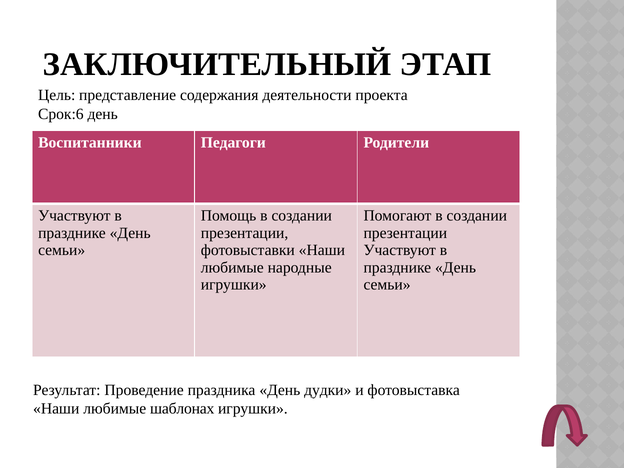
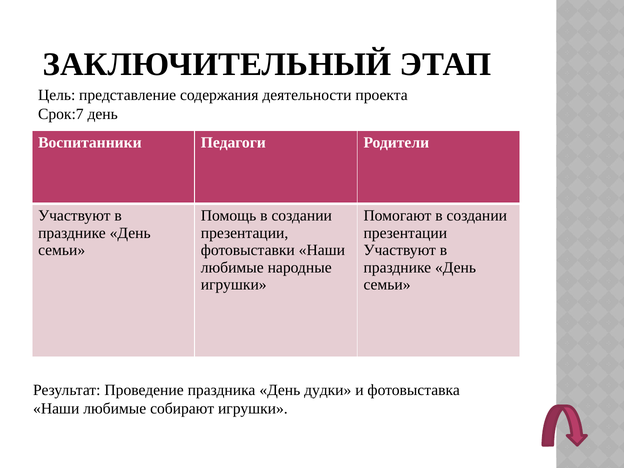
Срок:6: Срок:6 -> Срок:7
шаблонах: шаблонах -> собирают
